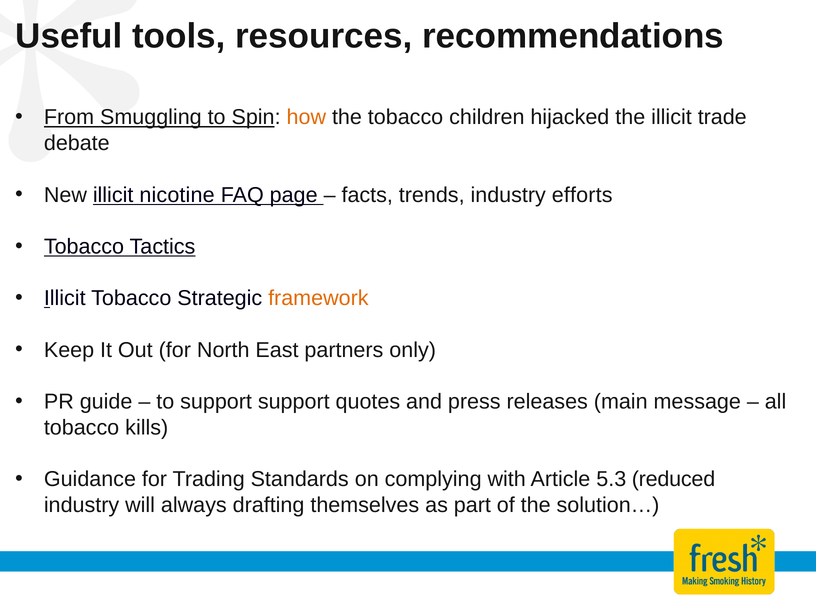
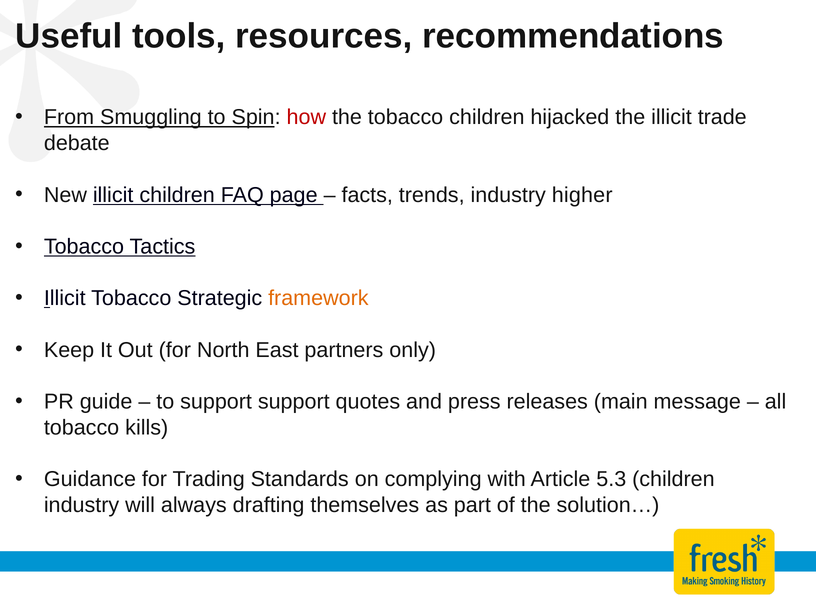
how colour: orange -> red
illicit nicotine: nicotine -> children
efforts: efforts -> higher
5.3 reduced: reduced -> children
